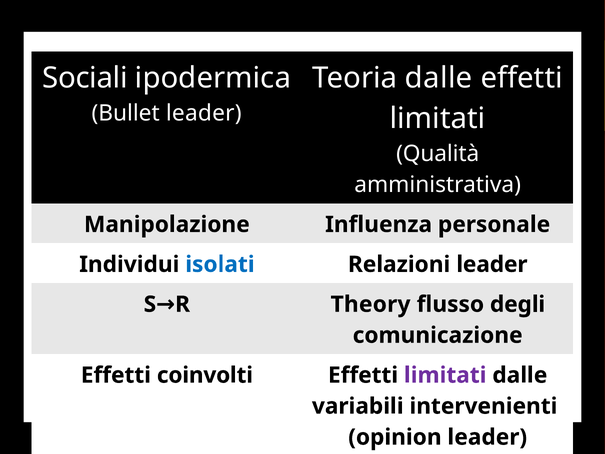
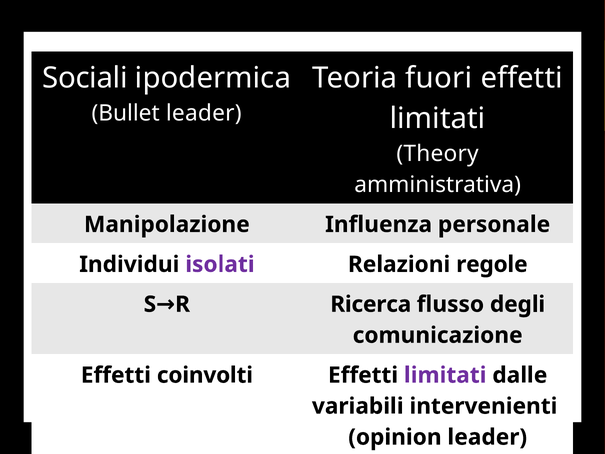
Teoria dalle: dalle -> fuori
Qualità: Qualità -> Theory
isolati colour: blue -> purple
Relazioni leader: leader -> regole
Theory: Theory -> Ricerca
